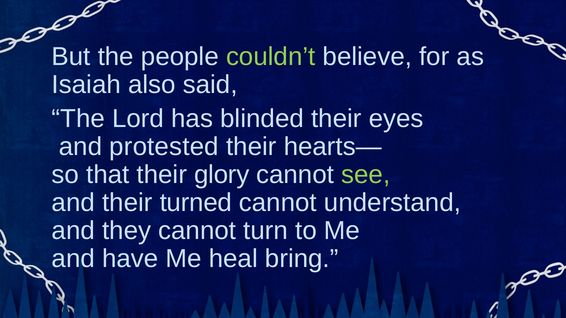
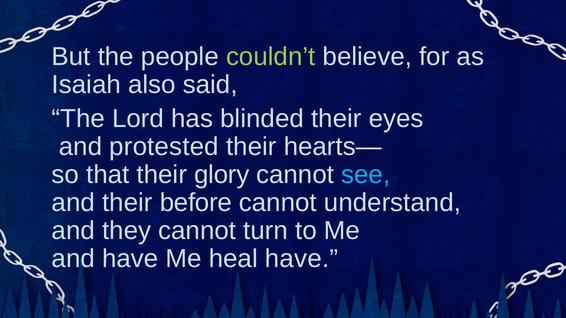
see colour: light green -> light blue
turned: turned -> before
heal bring: bring -> have
